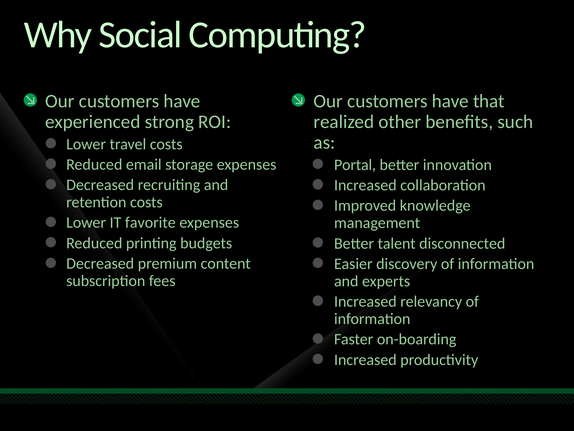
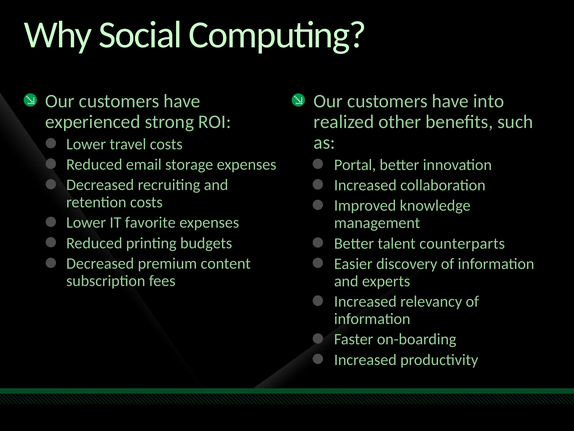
that: that -> into
disconnected: disconnected -> counterparts
